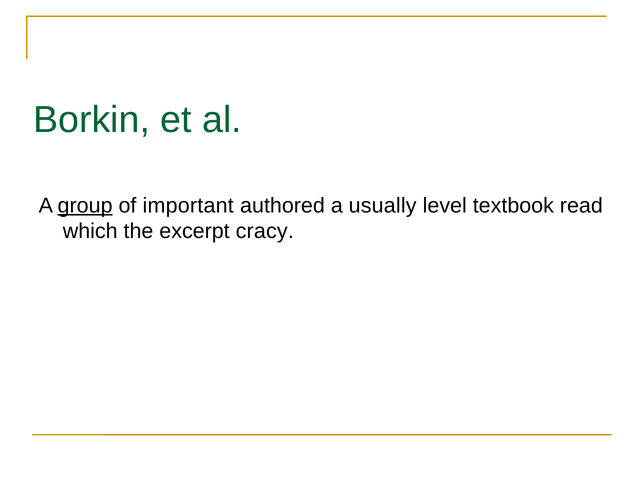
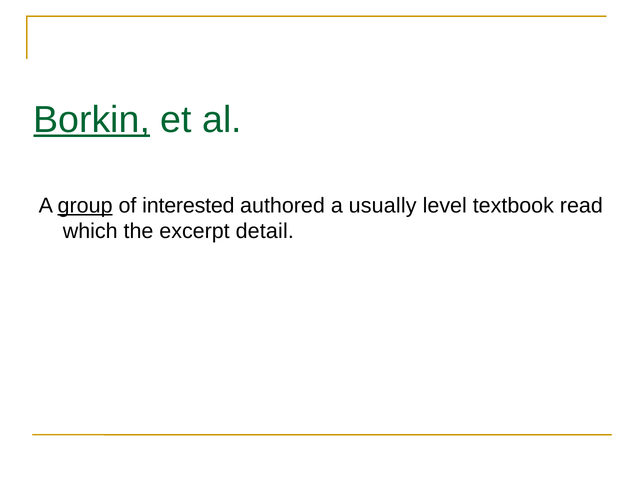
Borkin underline: none -> present
important: important -> interested
cracy: cracy -> detail
